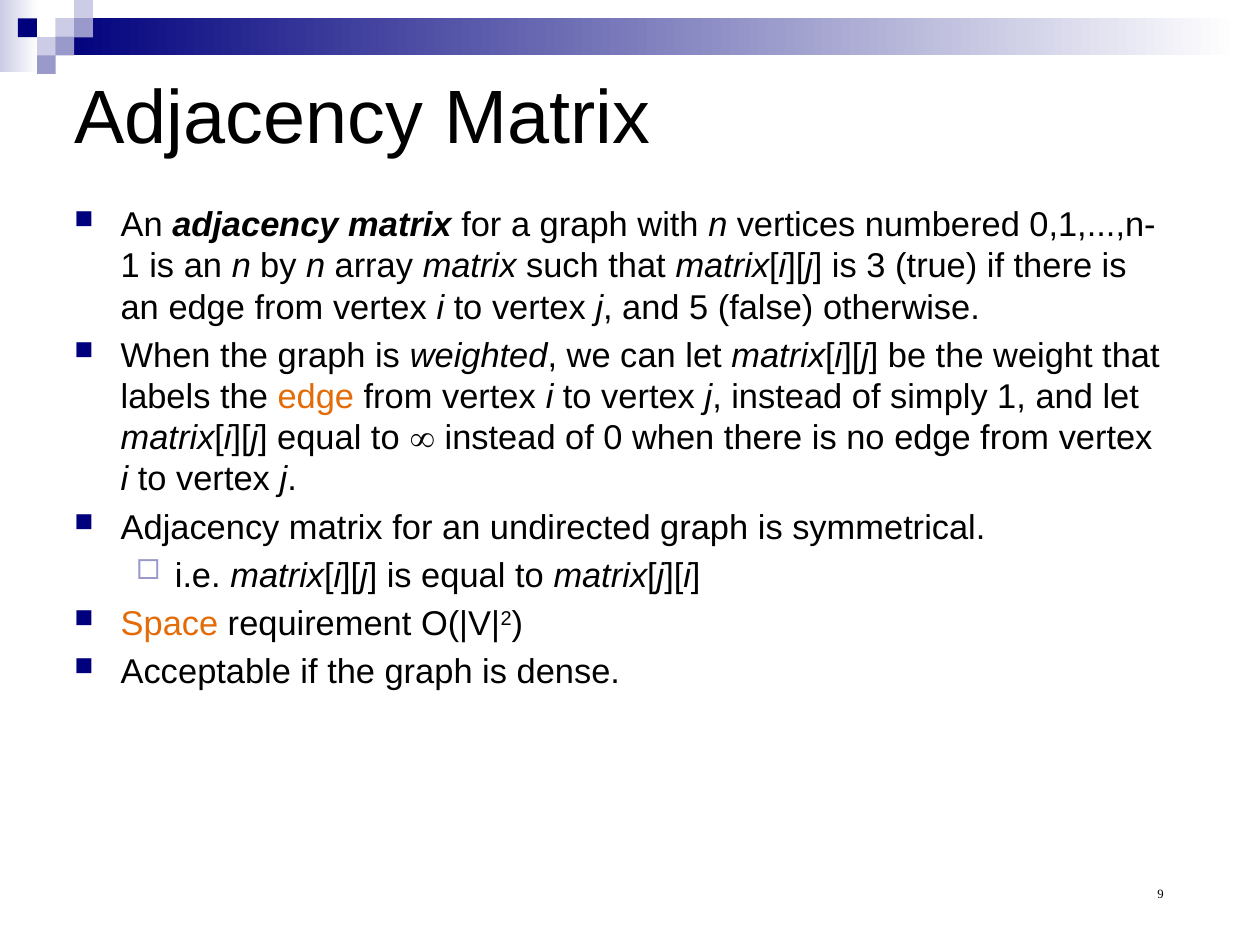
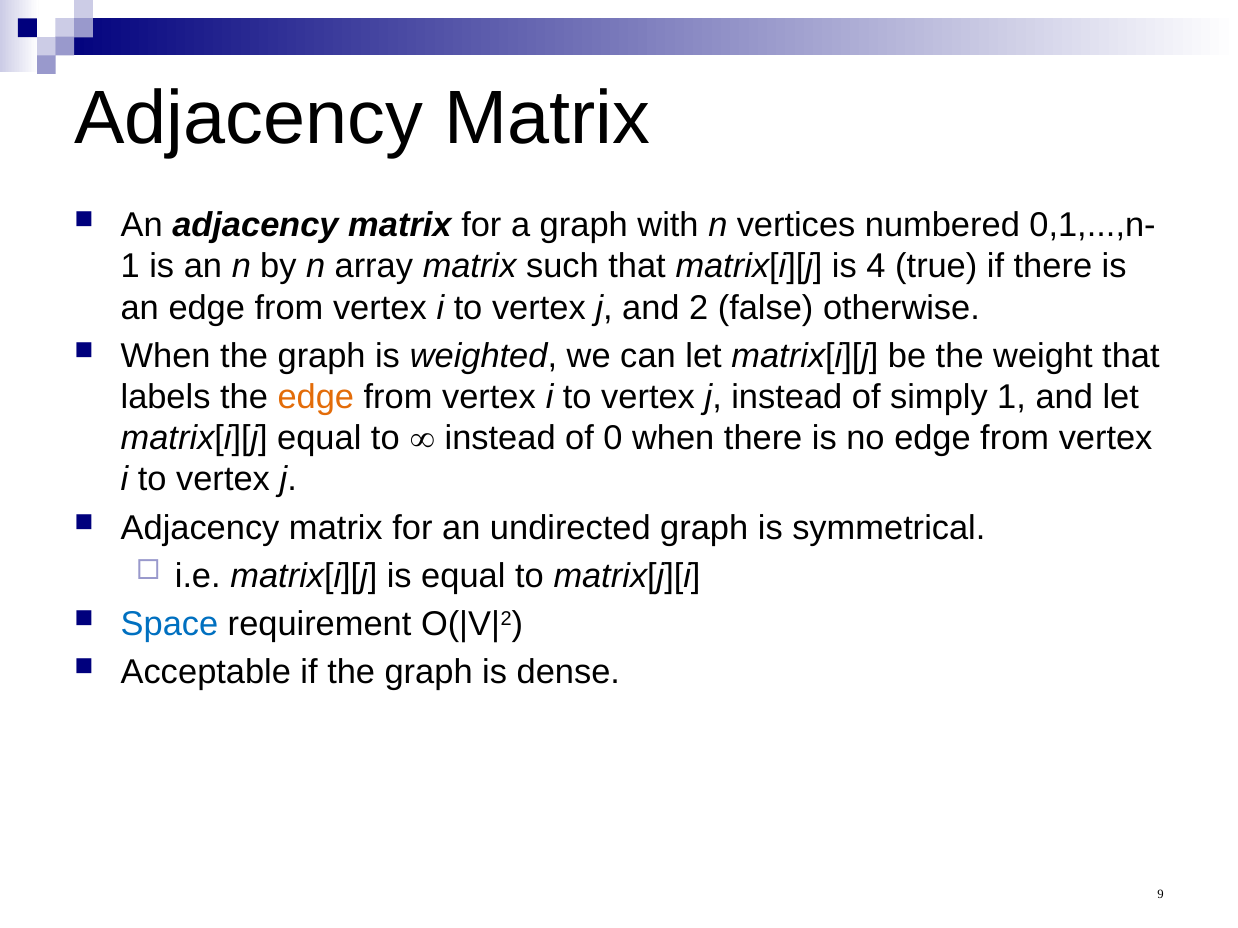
3: 3 -> 4
5: 5 -> 2
Space colour: orange -> blue
